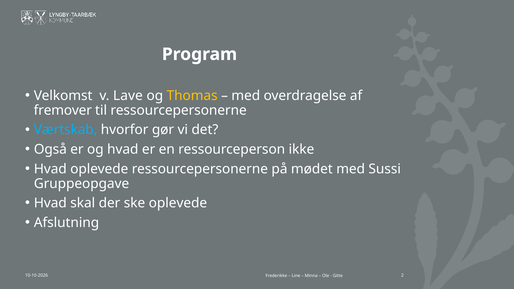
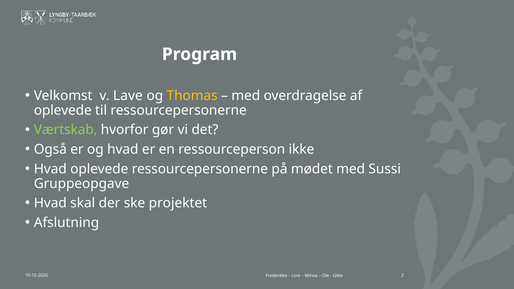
fremover at (63, 110): fremover -> oplevede
Værtskab colour: light blue -> light green
ske oplevede: oplevede -> projektet
